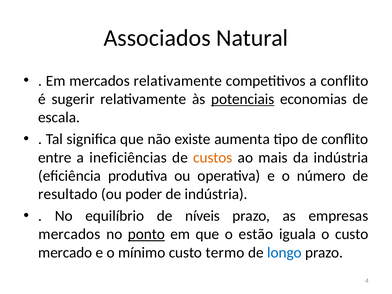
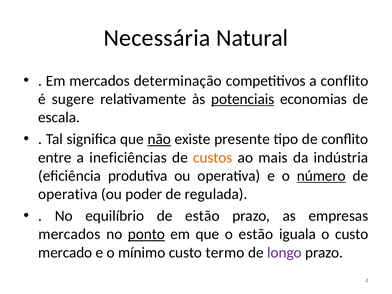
Associados: Associados -> Necessária
mercados relativamente: relativamente -> determinação
sugerir: sugerir -> sugere
não underline: none -> present
aumenta: aumenta -> presente
número underline: none -> present
resultado at (68, 194): resultado -> operativa
de indústria: indústria -> regulada
de níveis: níveis -> estão
longo colour: blue -> purple
